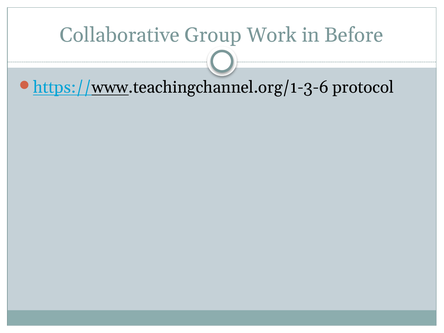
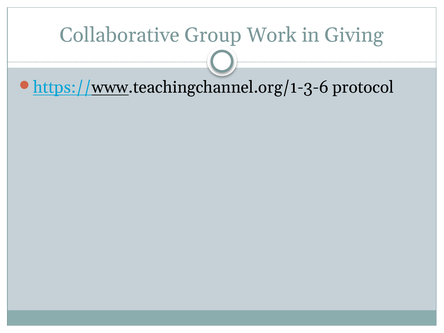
Before: Before -> Giving
